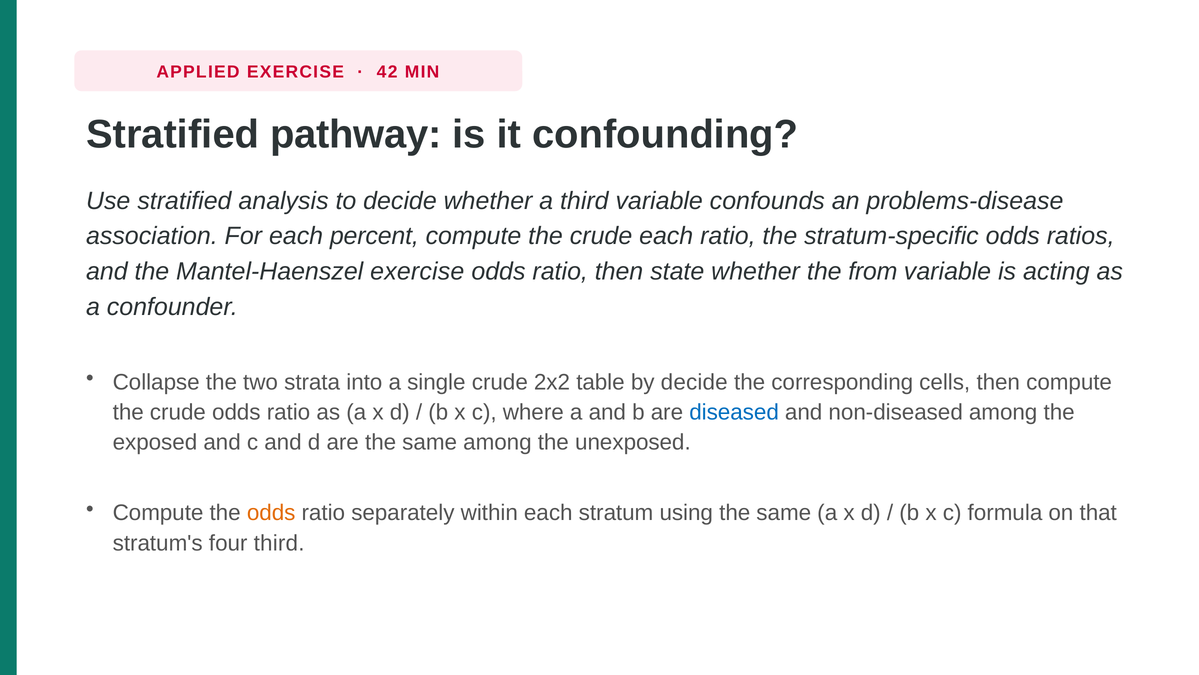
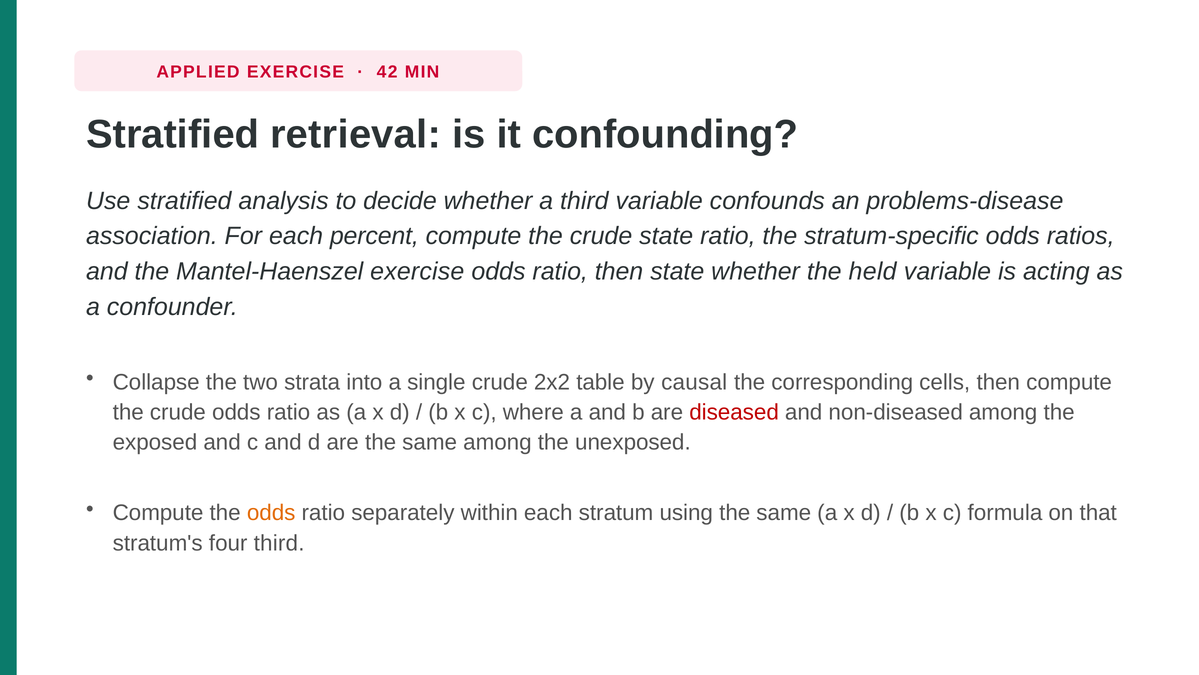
pathway: pathway -> retrieval
crude each: each -> state
from: from -> held
by decide: decide -> causal
diseased colour: blue -> red
